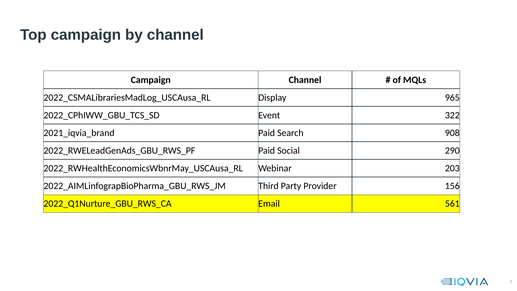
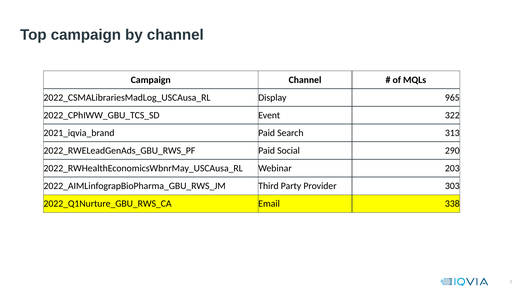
908: 908 -> 313
156: 156 -> 303
561: 561 -> 338
